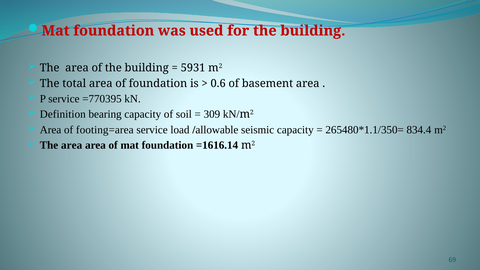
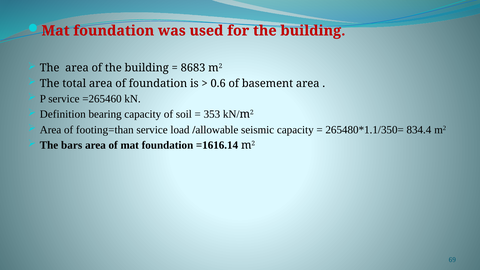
5931: 5931 -> 8683
=770395: =770395 -> =265460
309: 309 -> 353
footing=area: footing=area -> footing=than
area at (72, 145): area -> bars
